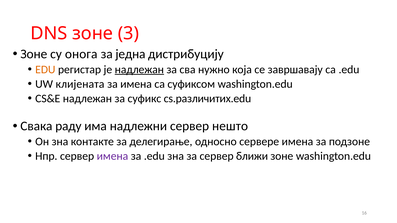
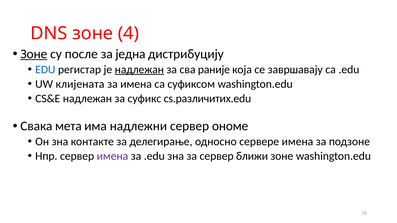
3: 3 -> 4
Зоне at (34, 54) underline: none -> present
онога: онога -> после
EDU colour: orange -> blue
нужно: нужно -> раније
раду: раду -> мета
нешто: нешто -> ономе
